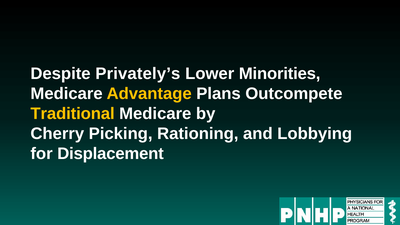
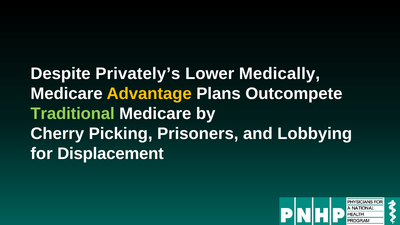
Minorities: Minorities -> Medically
Traditional colour: yellow -> light green
Rationing: Rationing -> Prisoners
